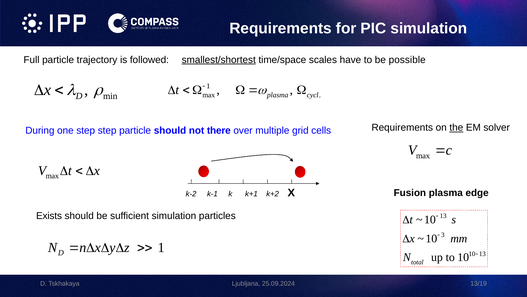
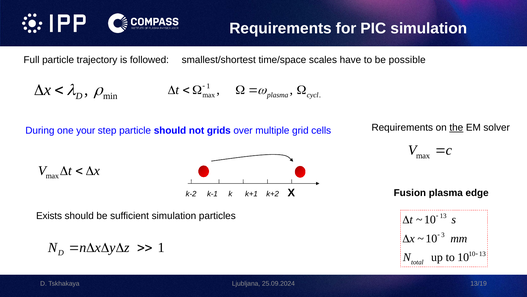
smallest/shortest underline: present -> none
one step: step -> your
there: there -> grids
